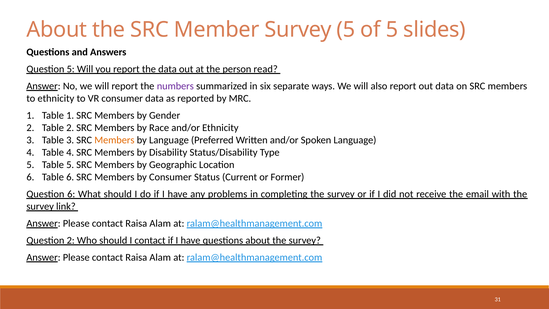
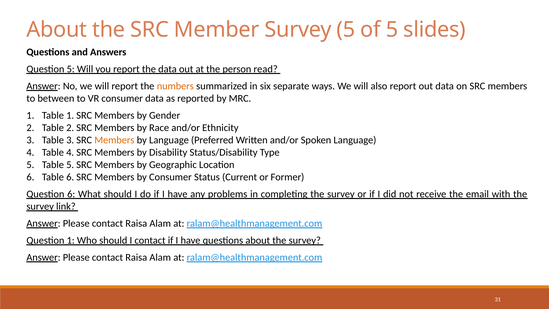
numbers colour: purple -> orange
to ethnicity: ethnicity -> between
Question 2: 2 -> 1
